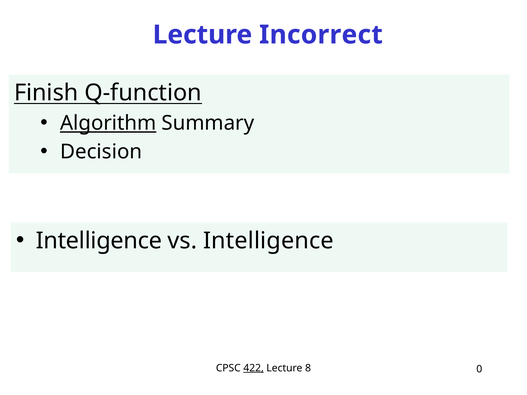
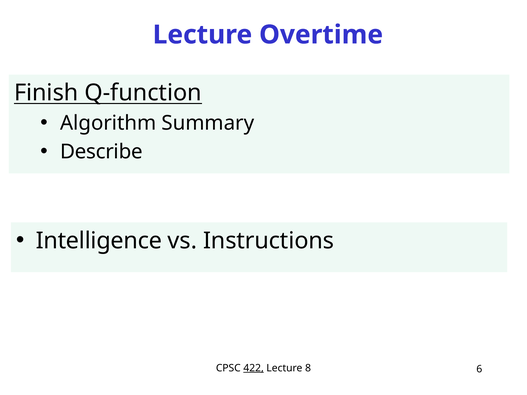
Incorrect: Incorrect -> Overtime
Algorithm underline: present -> none
Decision: Decision -> Describe
vs Intelligence: Intelligence -> Instructions
0: 0 -> 6
